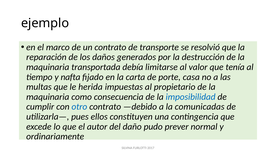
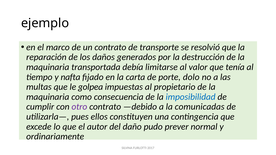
casa: casa -> dolo
herida: herida -> golpea
otro colour: blue -> purple
